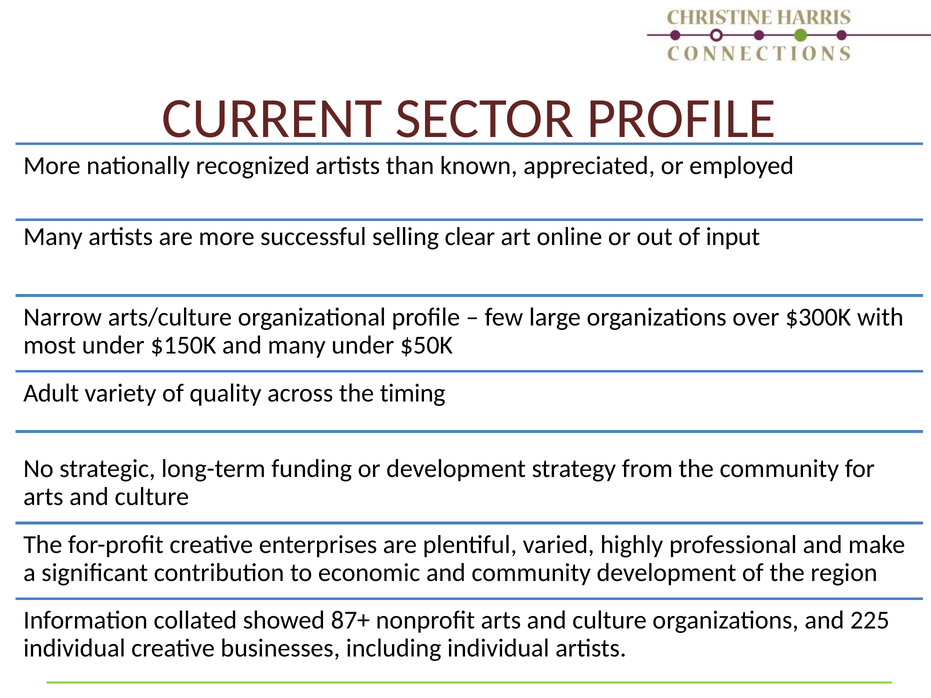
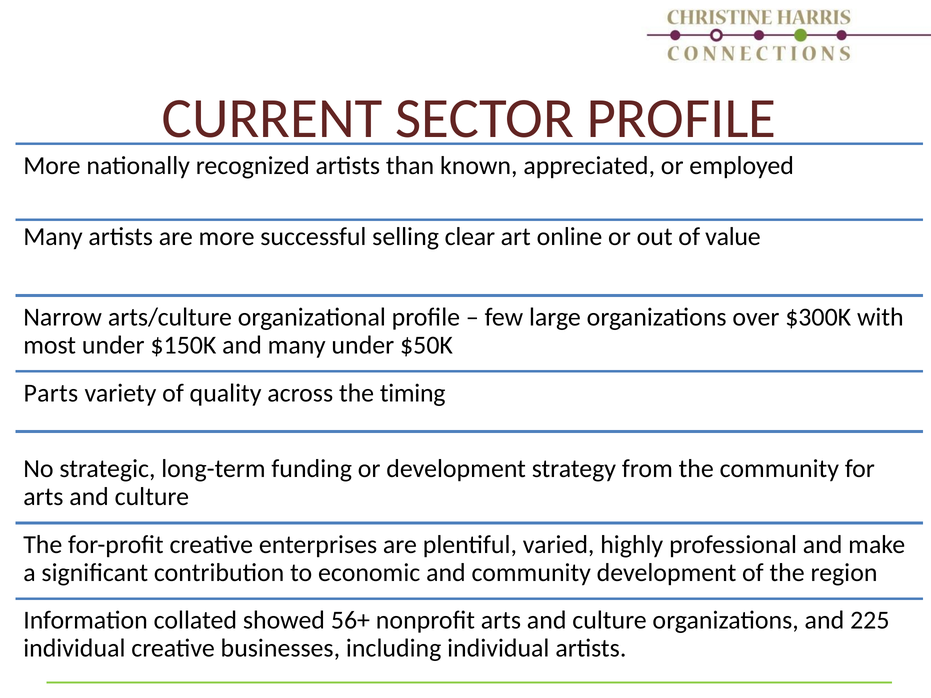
input: input -> value
Adult: Adult -> Parts
87+: 87+ -> 56+
